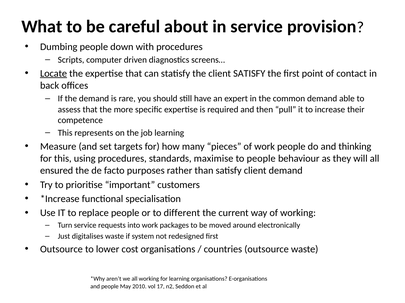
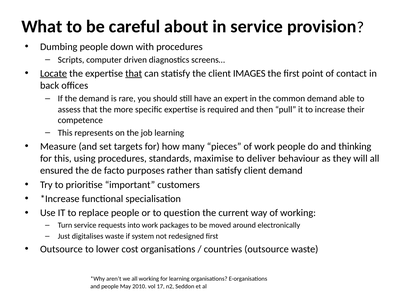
that at (134, 74) underline: none -> present
client SATISFY: SATISFY -> IMAGES
to people: people -> deliver
different: different -> question
